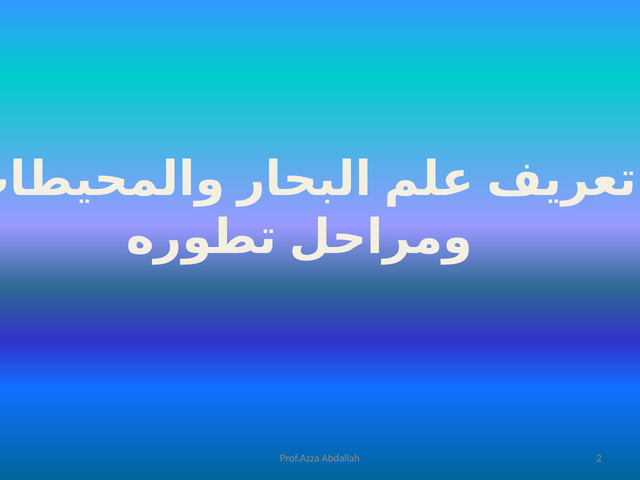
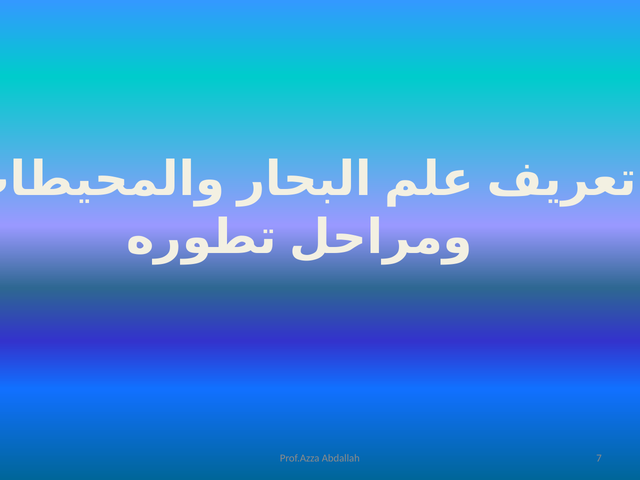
2: 2 -> 7
